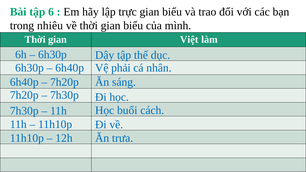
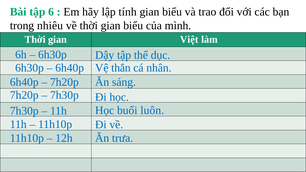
trực: trực -> tính
phải: phải -> thắn
cách: cách -> luôn
